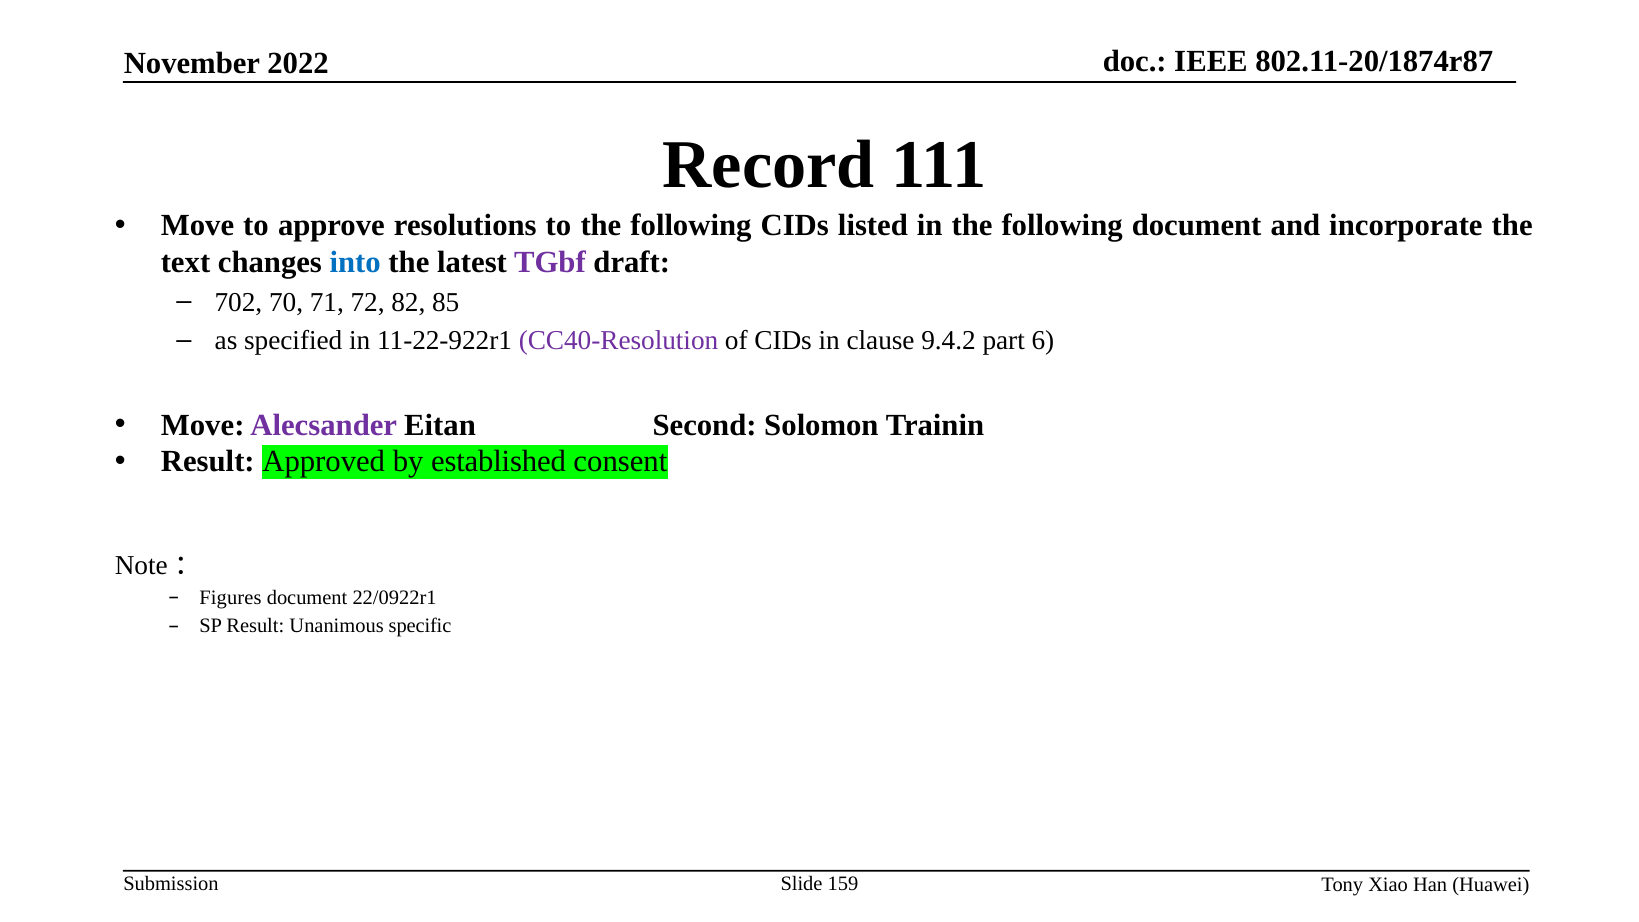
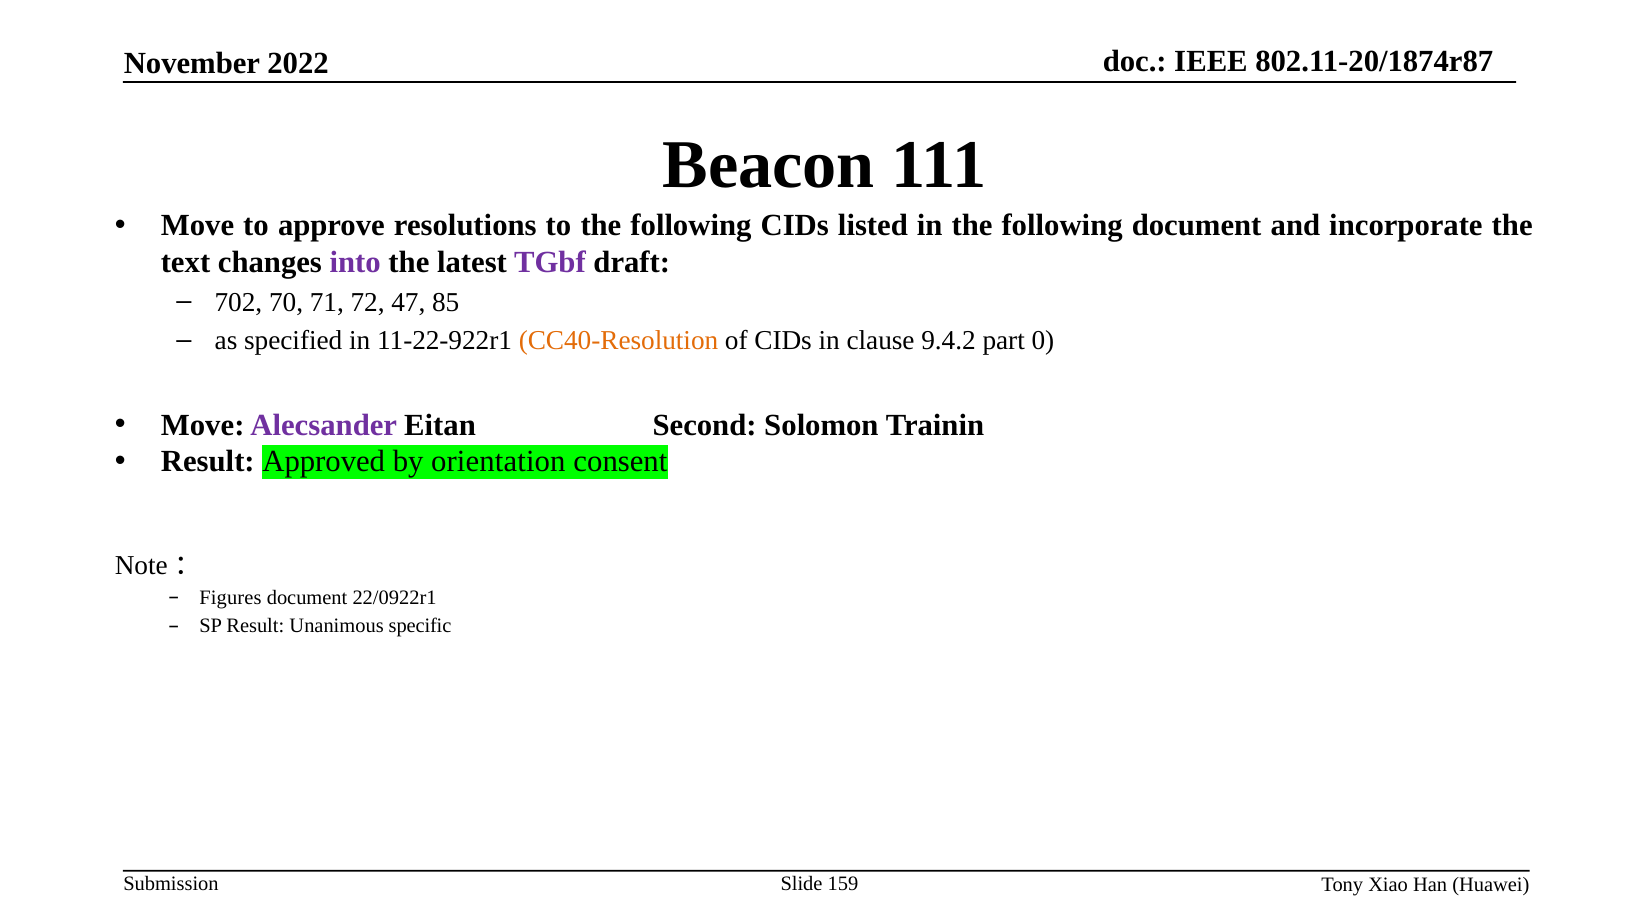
Record: Record -> Beacon
into colour: blue -> purple
82: 82 -> 47
CC40-Resolution colour: purple -> orange
6: 6 -> 0
established: established -> orientation
